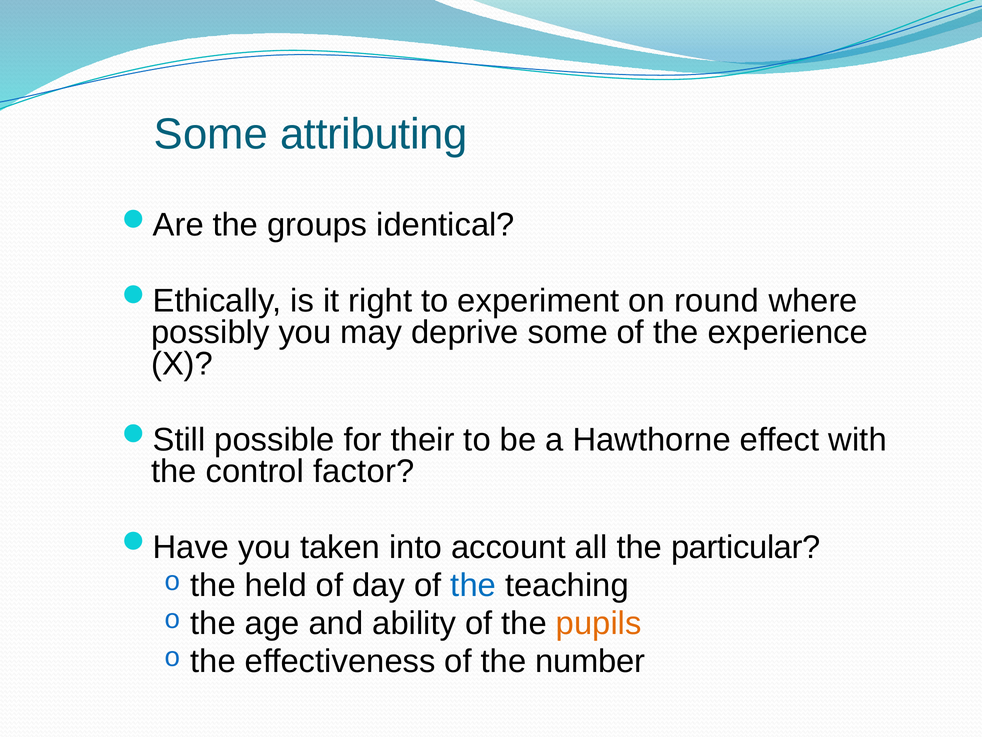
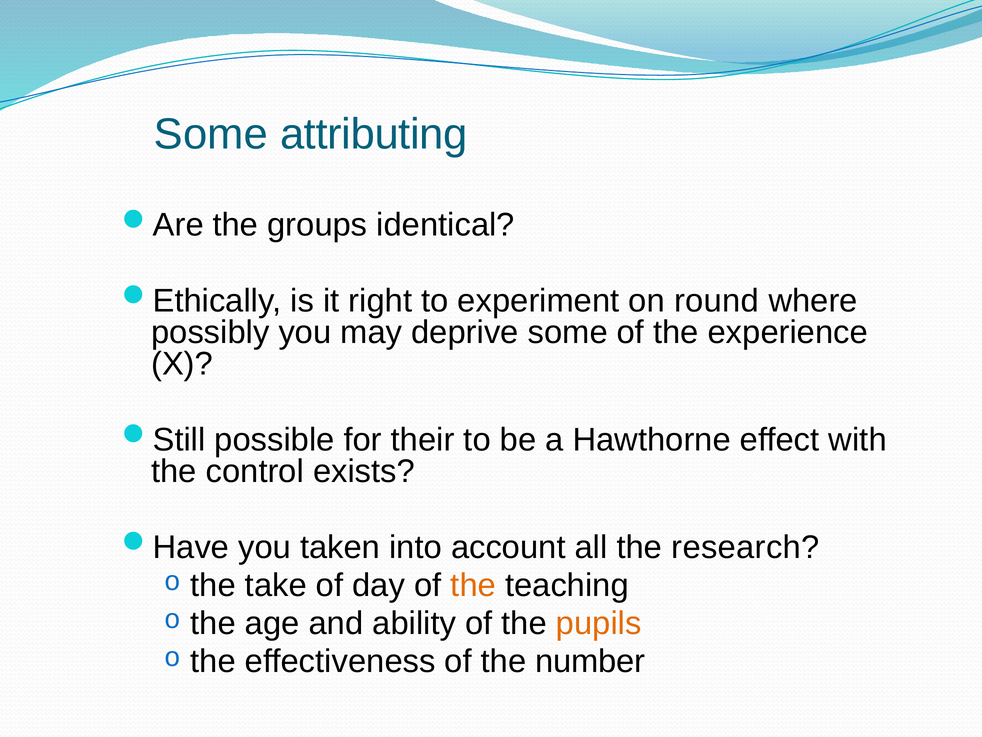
factor: factor -> exists
particular: particular -> research
held: held -> take
the at (473, 585) colour: blue -> orange
